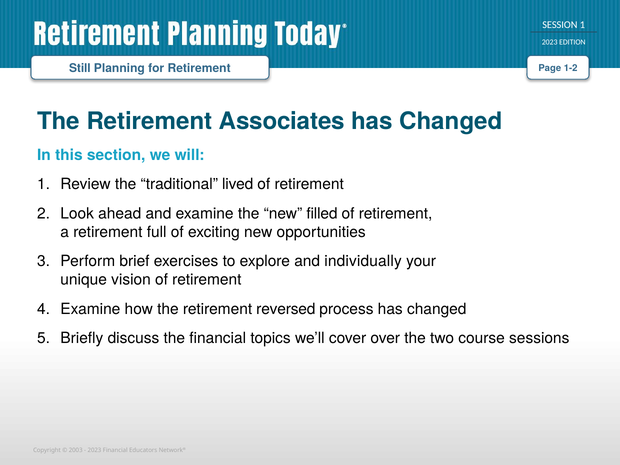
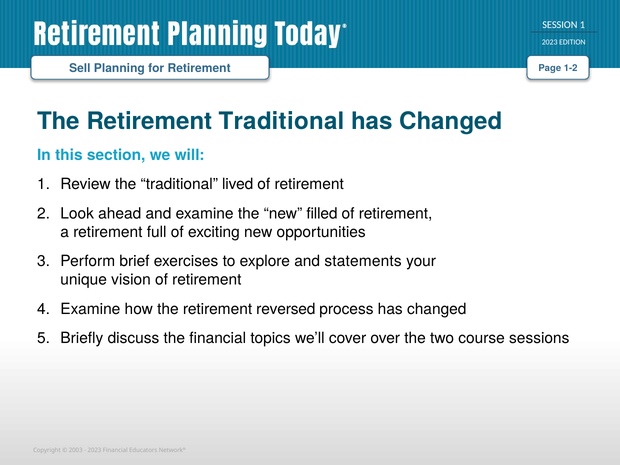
Still: Still -> Sell
Retirement Associates: Associates -> Traditional
individually: individually -> statements
